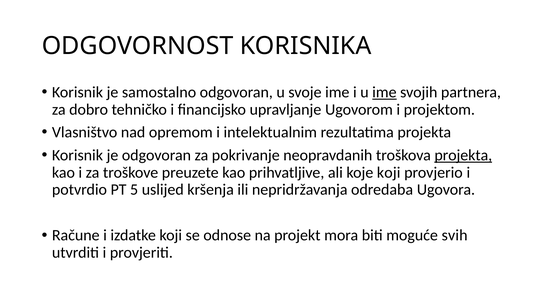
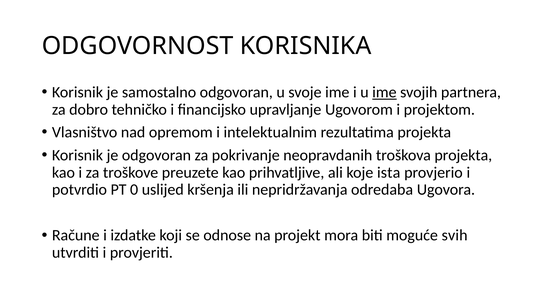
projekta at (463, 156) underline: present -> none
koje koji: koji -> ista
5: 5 -> 0
